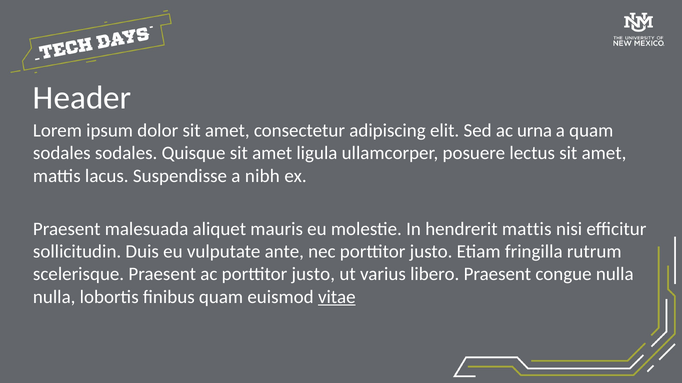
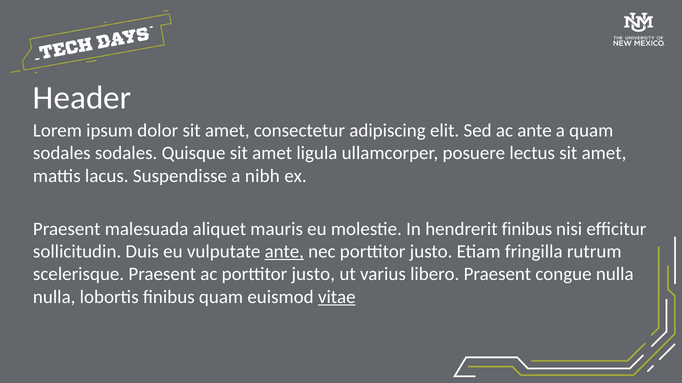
ac urna: urna -> ante
hendrerit mattis: mattis -> finibus
ante at (284, 252) underline: none -> present
